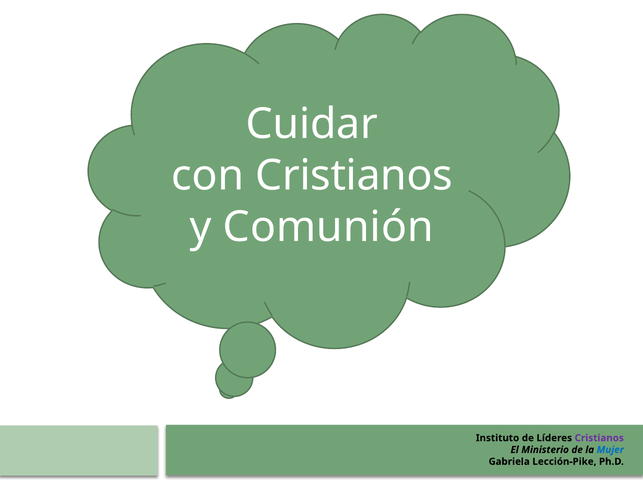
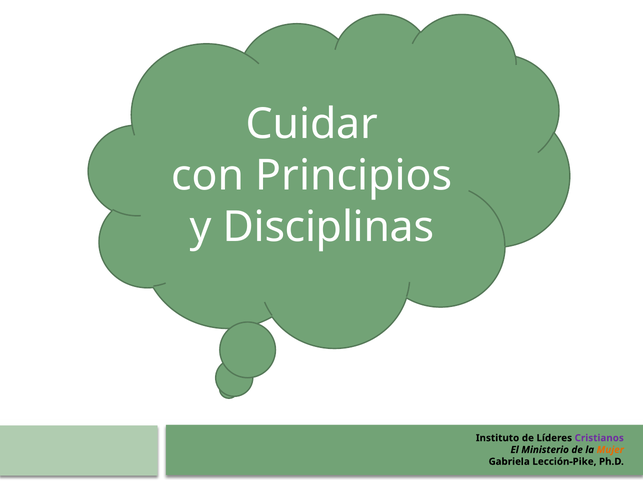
con Cristianos: Cristianos -> Principios
Comunión: Comunión -> Disciplinas
Mujer colour: blue -> orange
